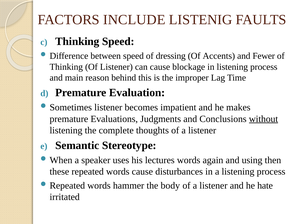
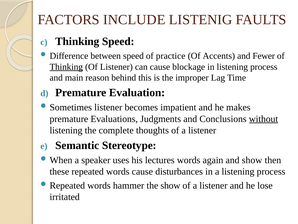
dressing: dressing -> practice
Thinking at (66, 67) underline: none -> present
and using: using -> show
the body: body -> show
hate: hate -> lose
